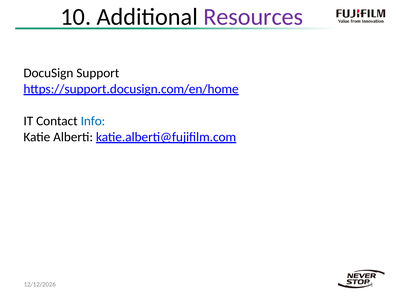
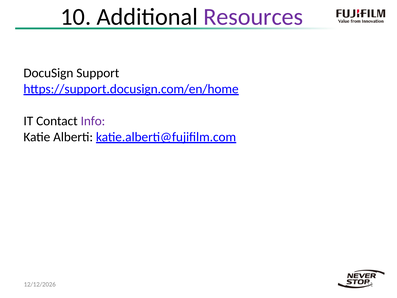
Info colour: blue -> purple
